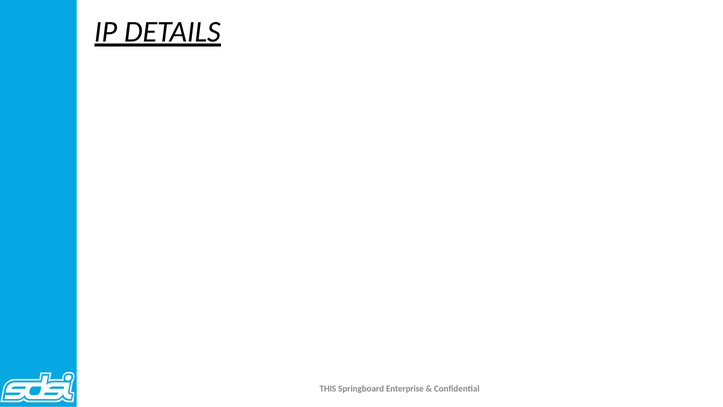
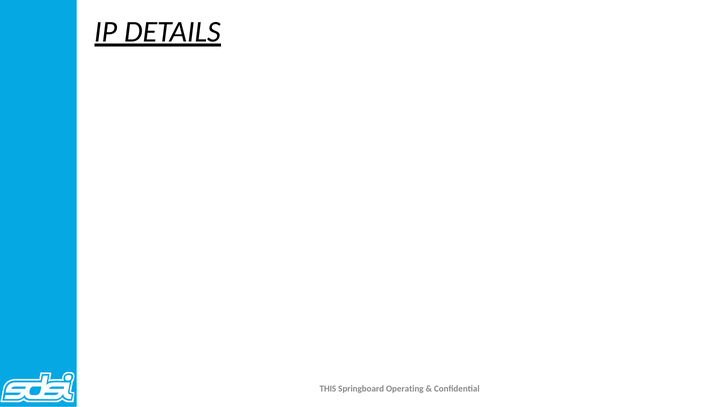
Enterprise: Enterprise -> Operating
